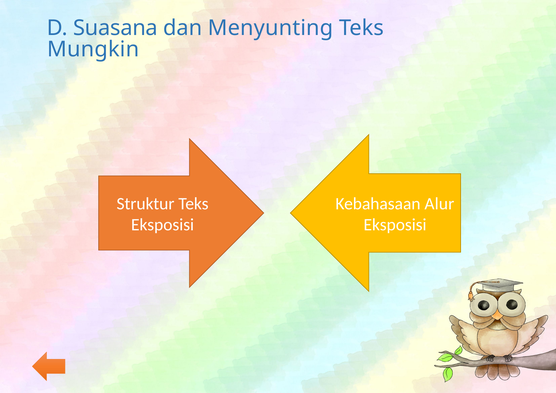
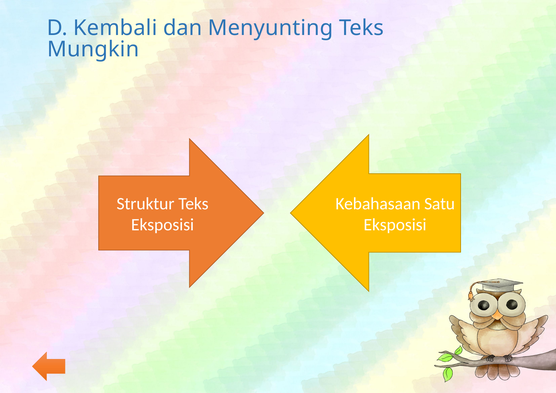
Suasana: Suasana -> Kembali
Alur: Alur -> Satu
